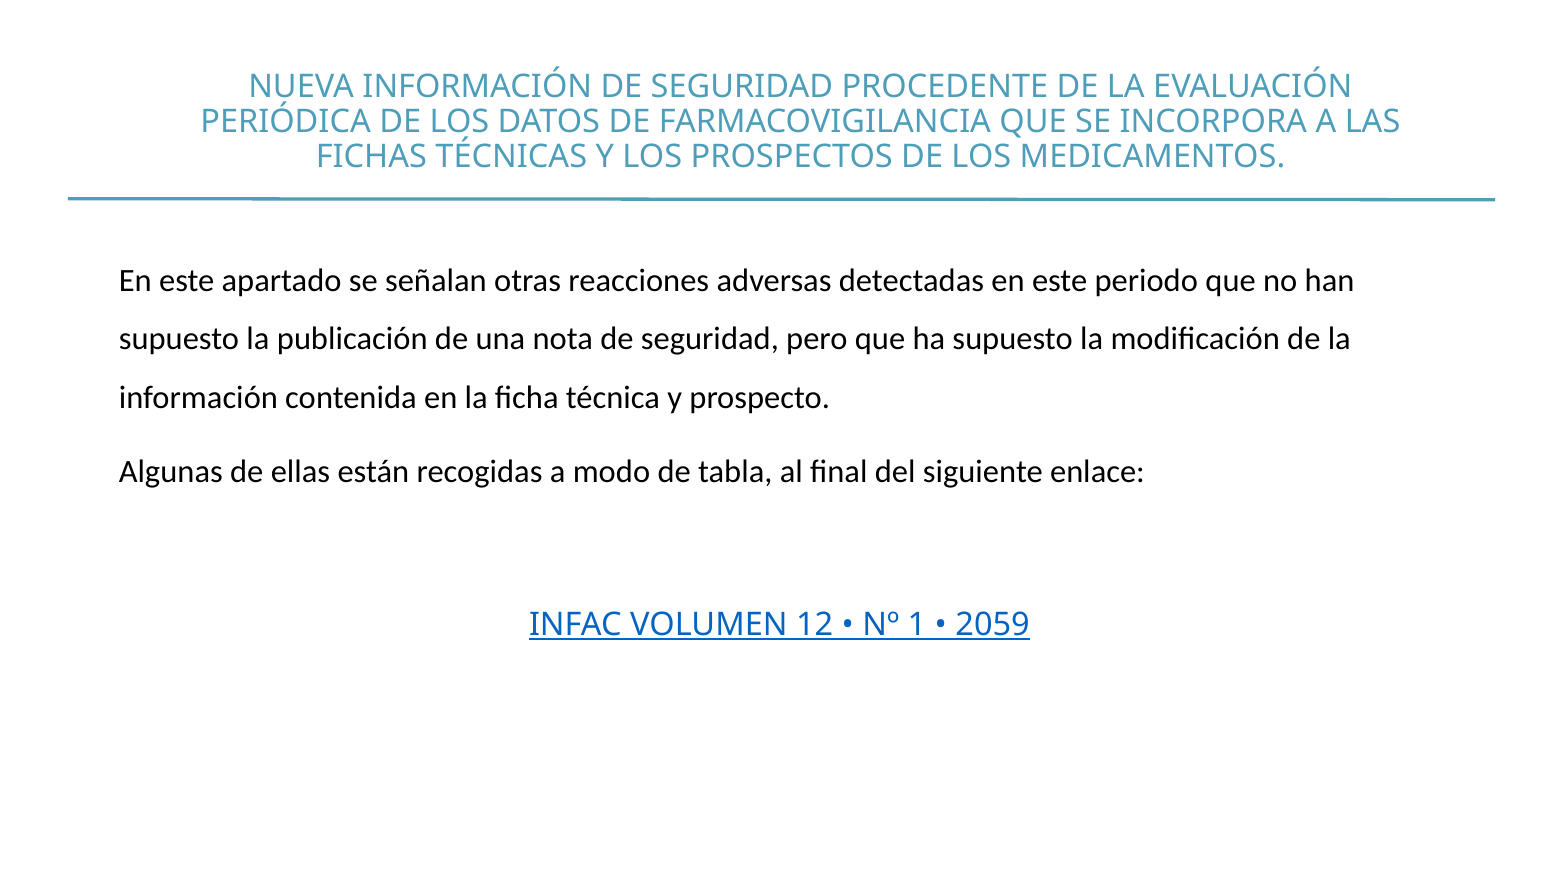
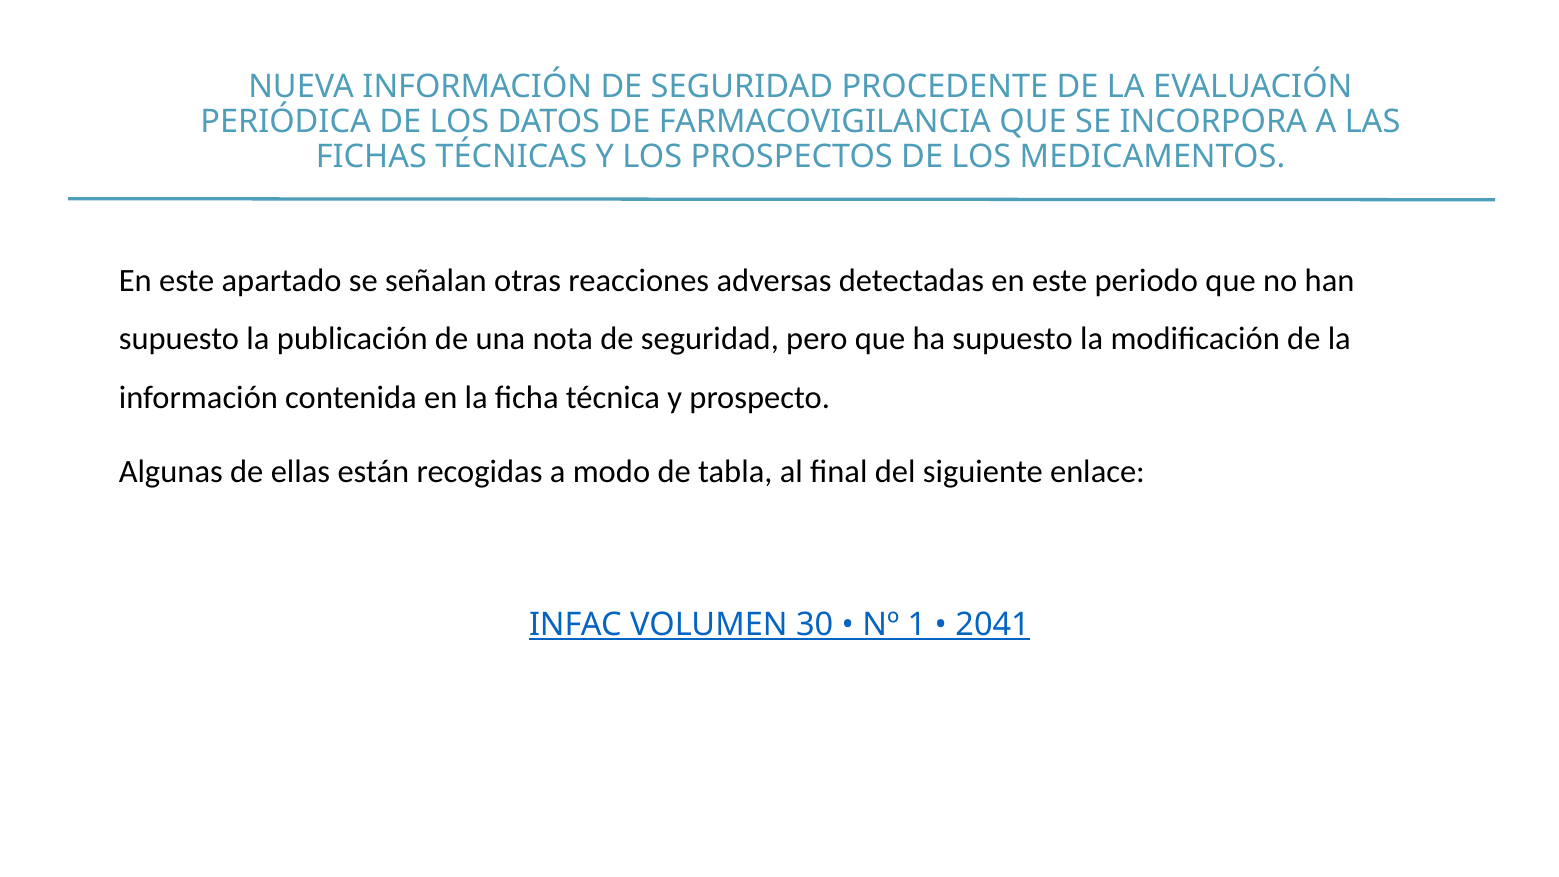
12: 12 -> 30
2059: 2059 -> 2041
